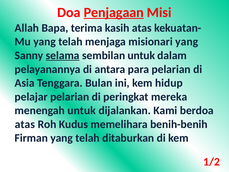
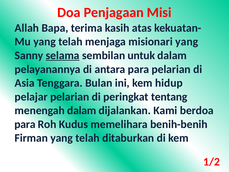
Penjagaan underline: present -> none
mereka: mereka -> tentang
menengah untuk: untuk -> dalam
atas at (25, 124): atas -> para
